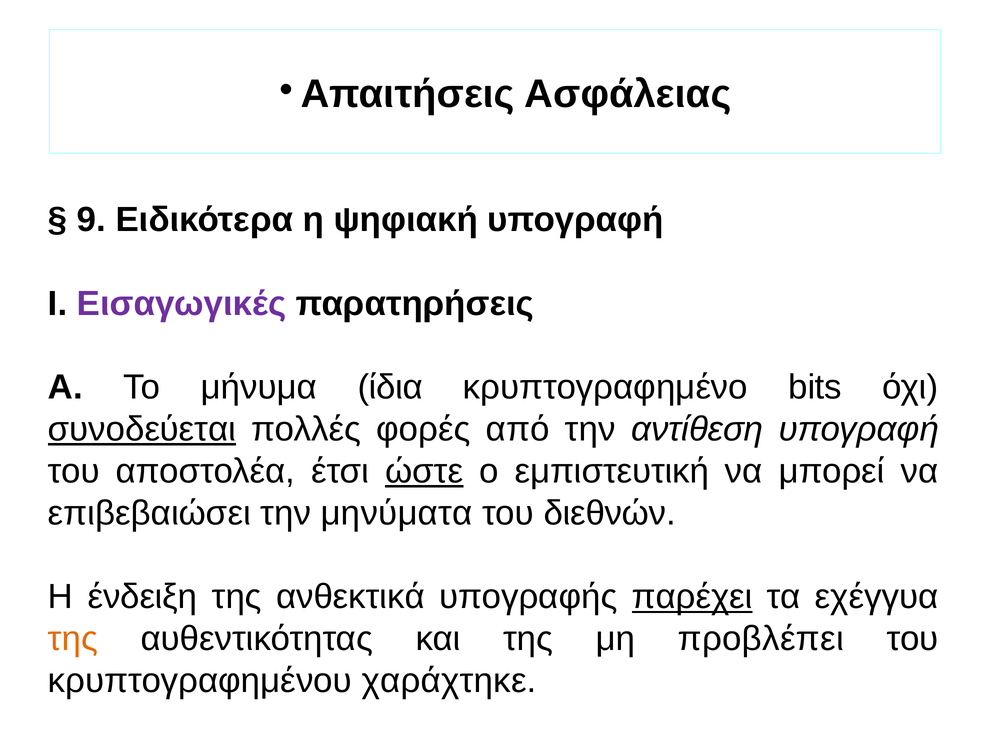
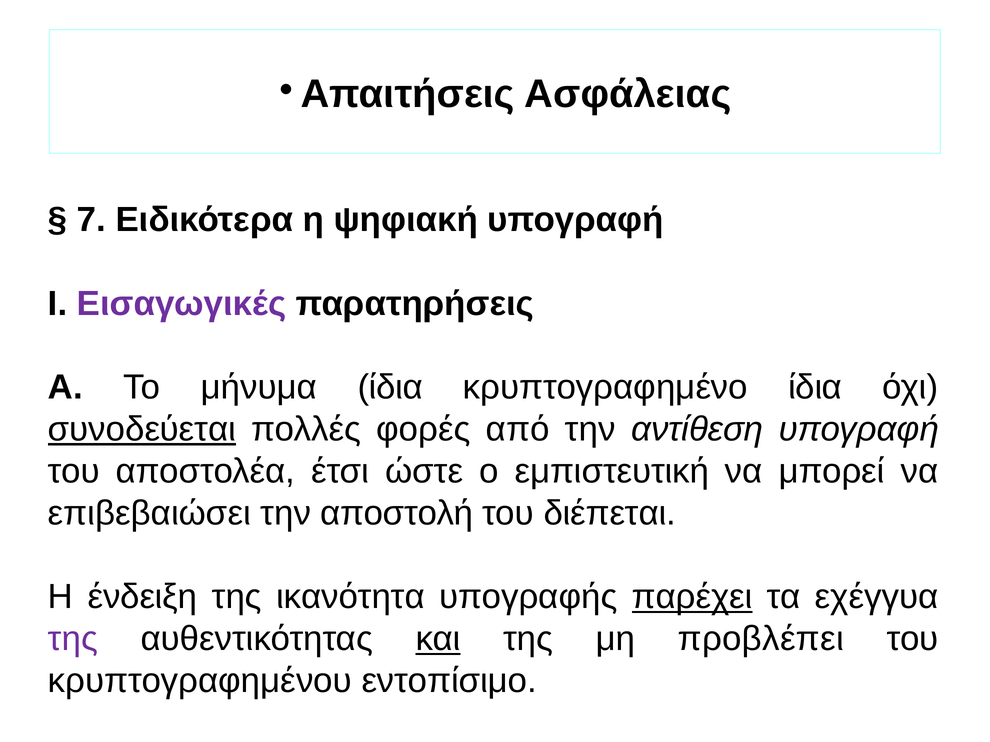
9: 9 -> 7
κρυπτογραφημένο bits: bits -> ίδια
ώστε underline: present -> none
μηνύματα: μηνύματα -> αποστολή
διεθνών: διεθνών -> διέπεται
ανθεκτικά: ανθεκτικά -> ικανότητα
της at (73, 639) colour: orange -> purple
και underline: none -> present
χαράχτηκε: χαράχτηκε -> εντοπίσιμο
